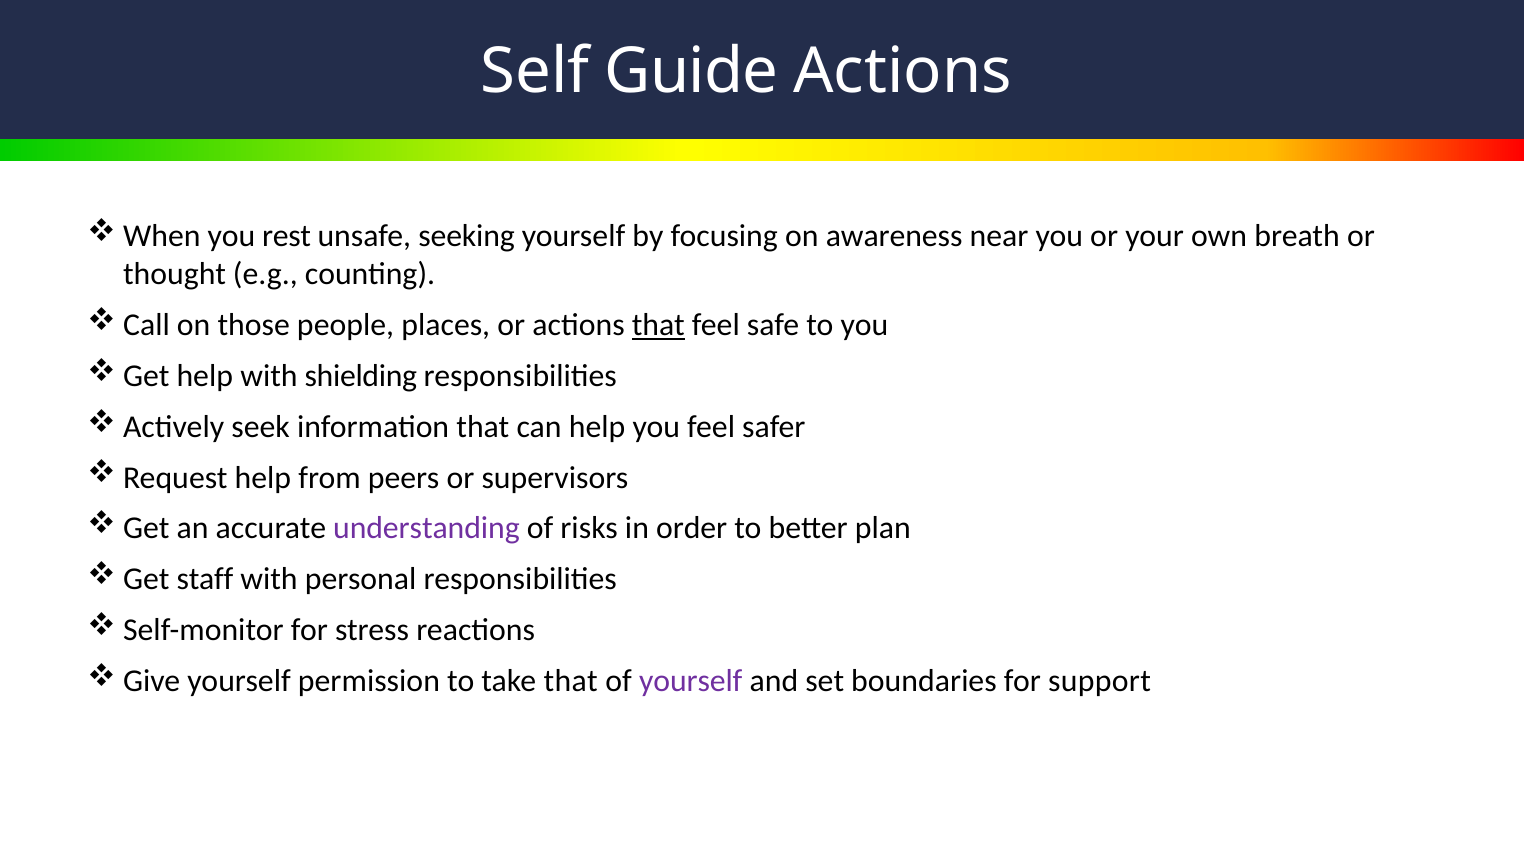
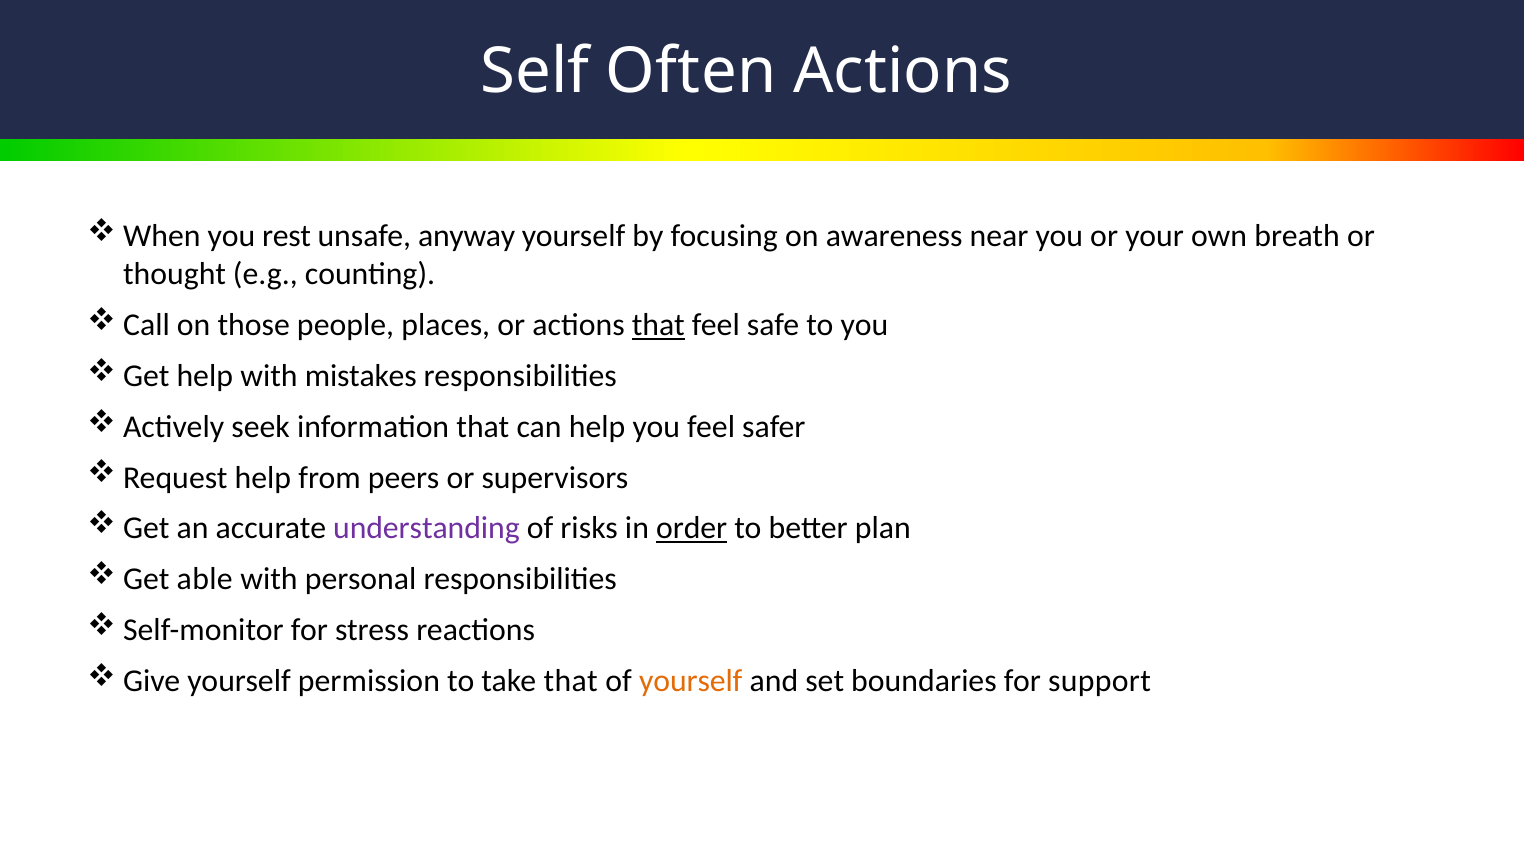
Guide: Guide -> Often
seeking: seeking -> anyway
shielding: shielding -> mistakes
order underline: none -> present
staff: staff -> able
yourself at (691, 681) colour: purple -> orange
